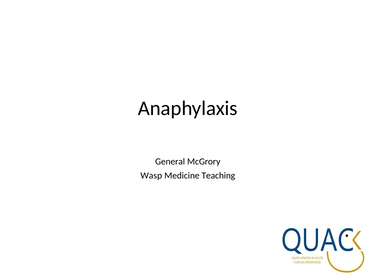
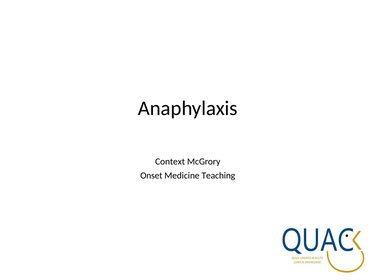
General: General -> Context
Wasp: Wasp -> Onset
